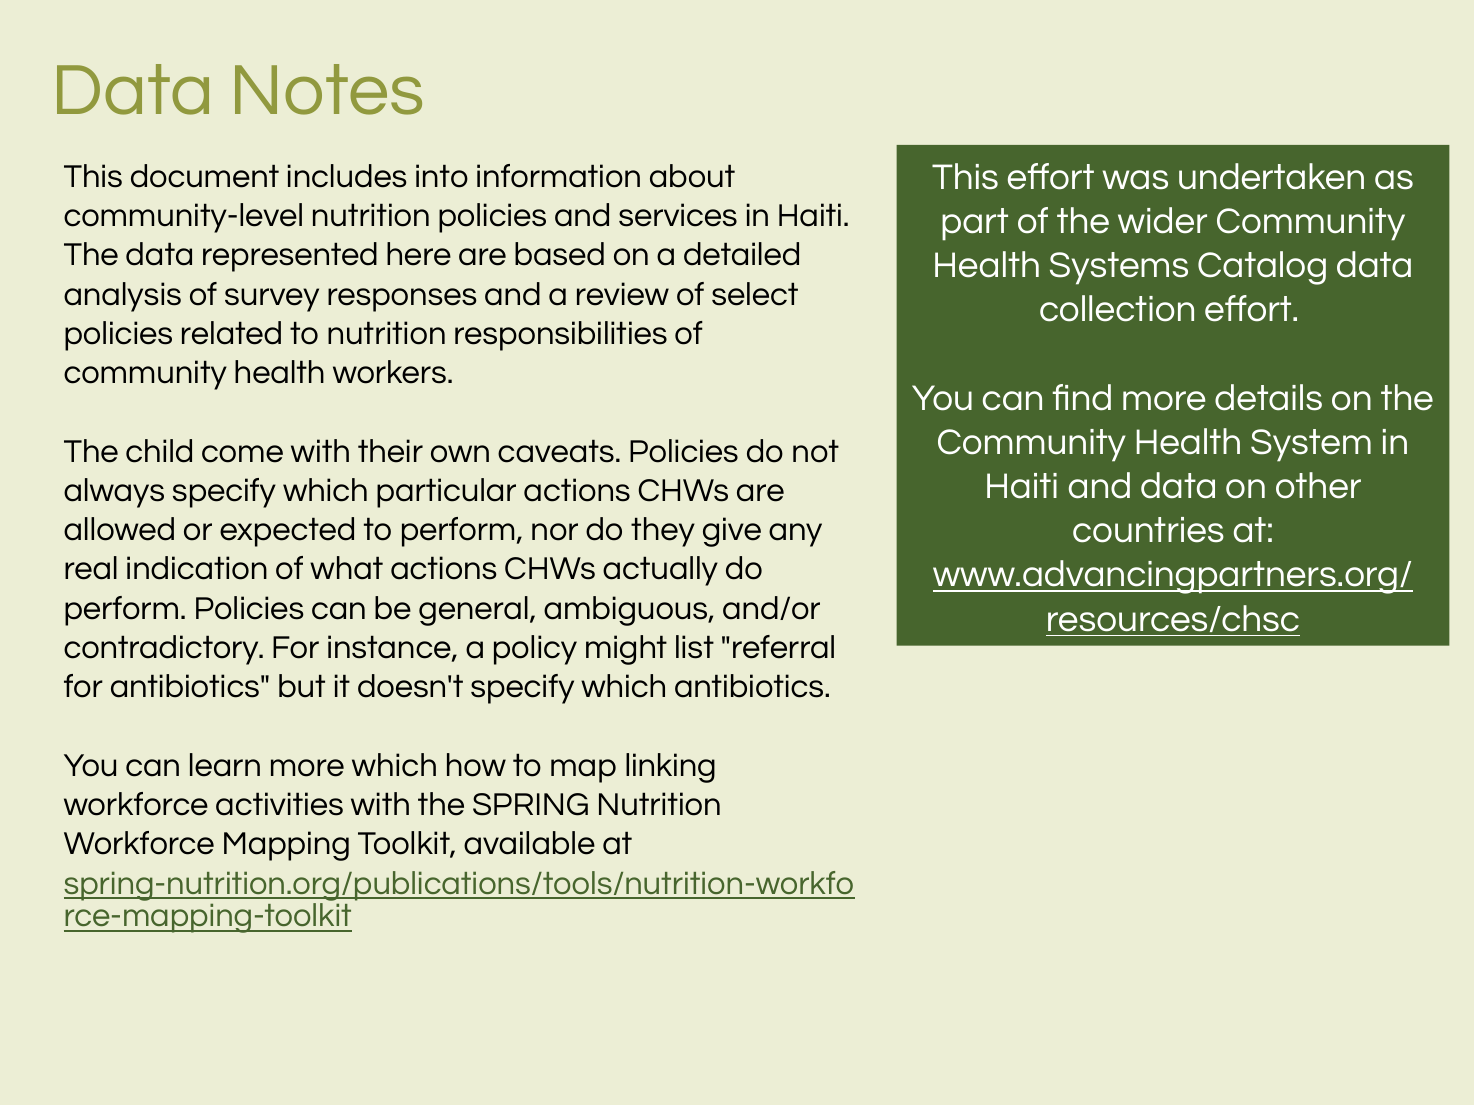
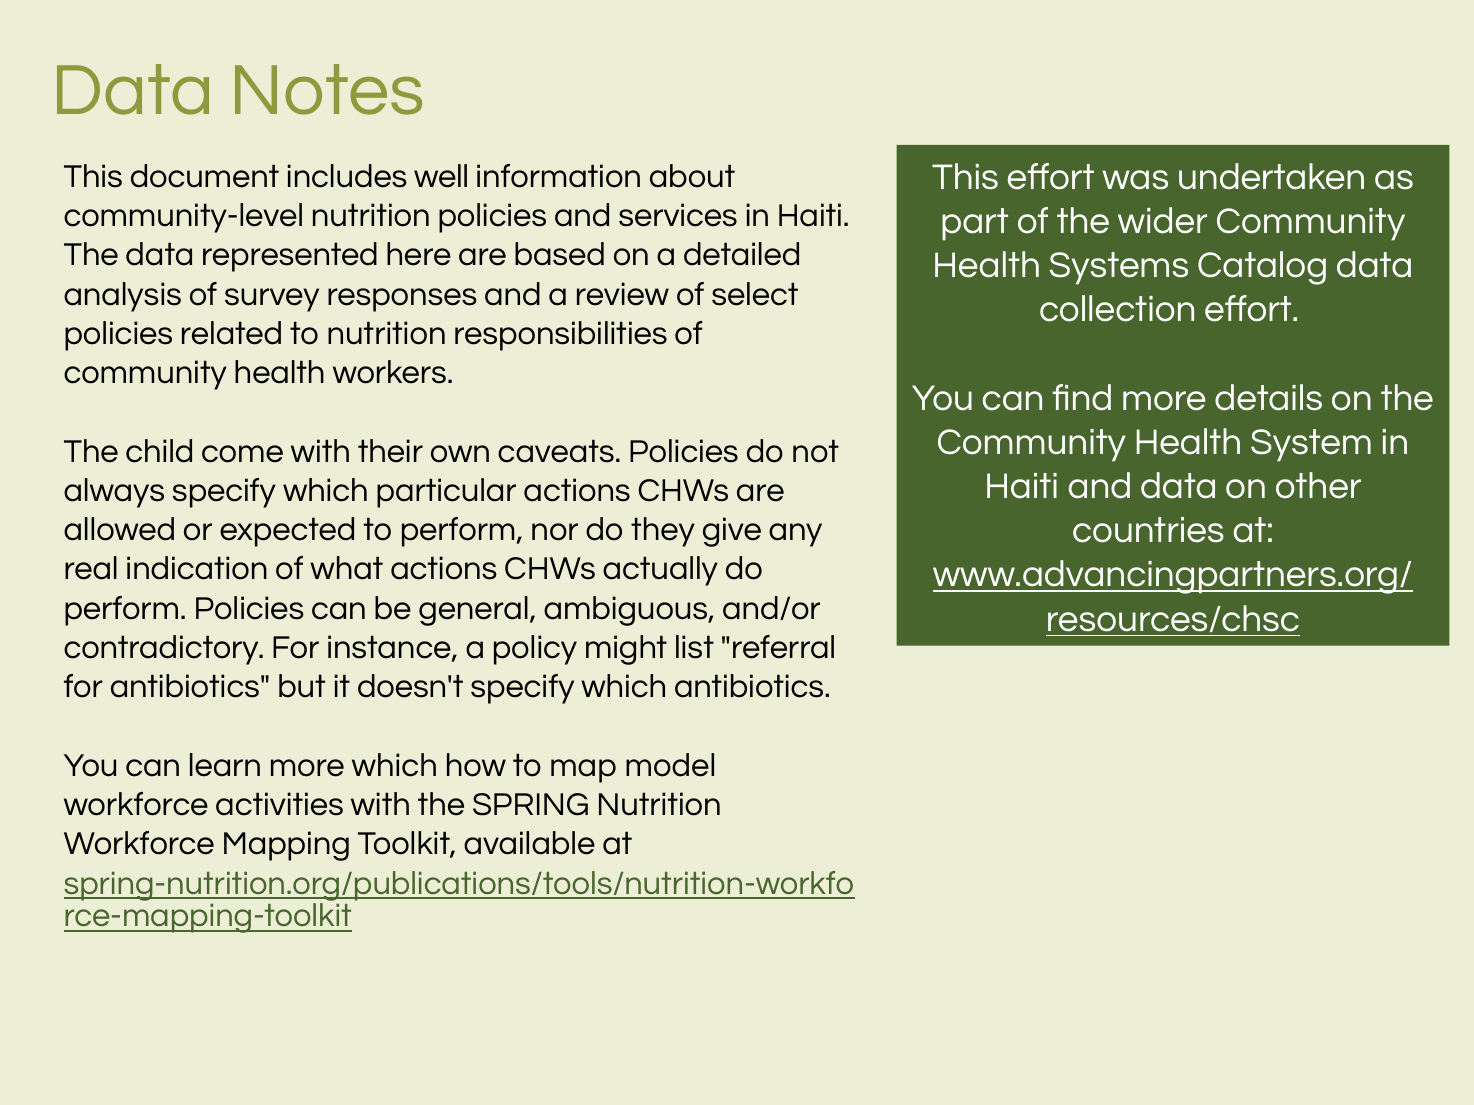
into: into -> well
linking: linking -> model
